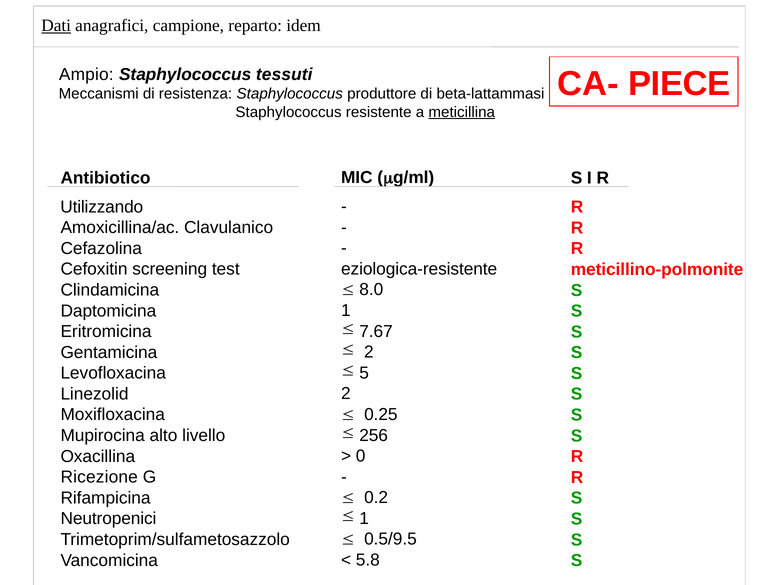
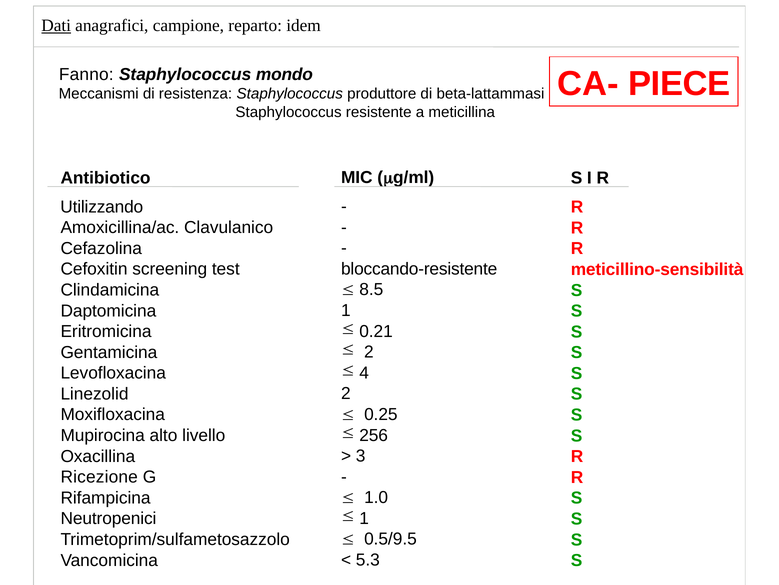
Ampio: Ampio -> Fanno
tessuti: tessuti -> mondo
meticillina underline: present -> none
eziologica-resistente: eziologica-resistente -> bloccando-resistente
meticillino-polmonite: meticillino-polmonite -> meticillino-sensibilità
8.0: 8.0 -> 8.5
7.67: 7.67 -> 0.21
5: 5 -> 4
0: 0 -> 3
0.2: 0.2 -> 1.0
5.8: 5.8 -> 5.3
